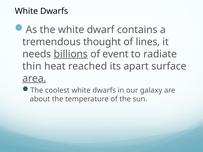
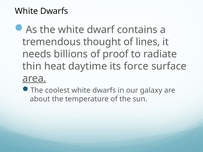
billions underline: present -> none
event: event -> proof
reached: reached -> daytime
apart: apart -> force
